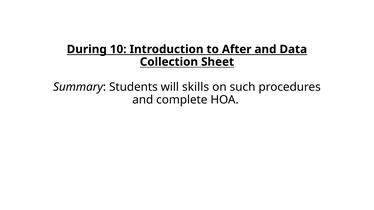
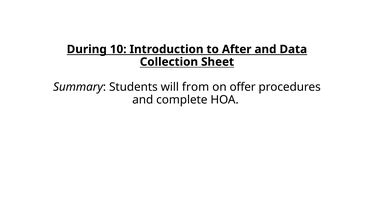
skills: skills -> from
such: such -> offer
